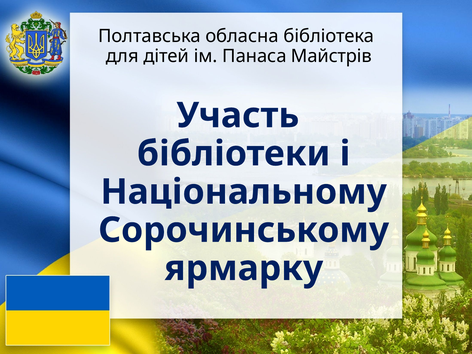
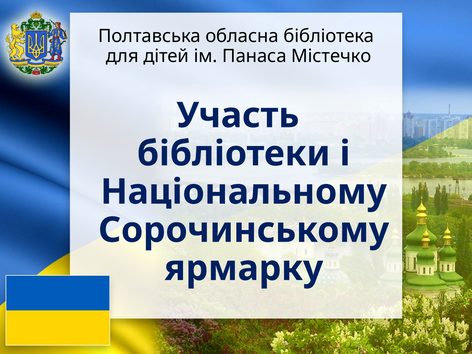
Майстрів: Майстрів -> Містечко
